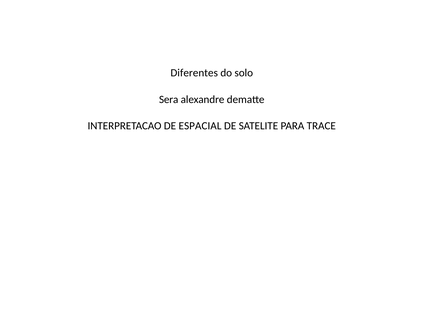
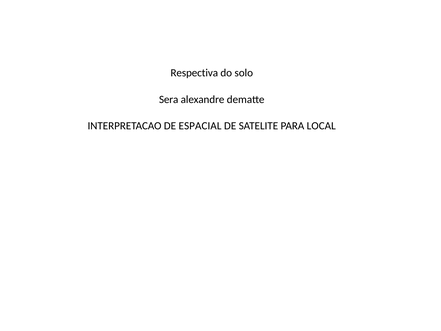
Diferentes: Diferentes -> Respectiva
TRACE: TRACE -> LOCAL
